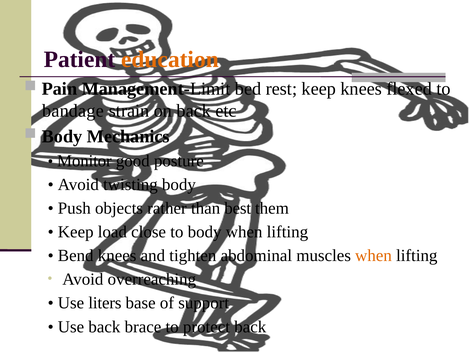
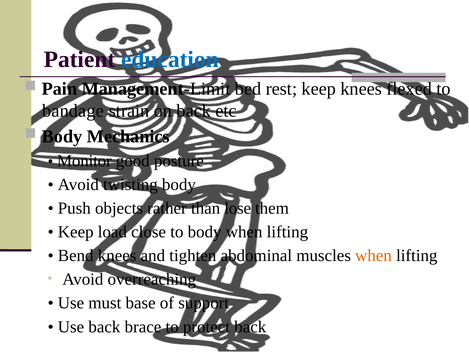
education colour: orange -> blue
best: best -> lose
liters: liters -> must
